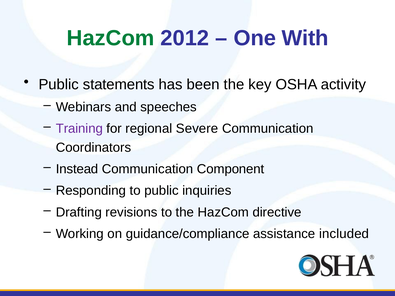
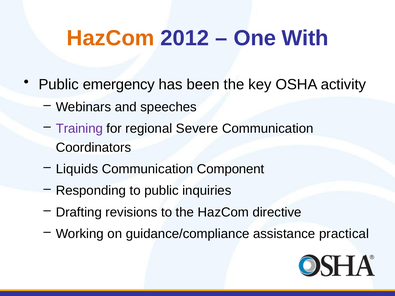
HazCom at (111, 38) colour: green -> orange
statements: statements -> emergency
Instead: Instead -> Liquids
included: included -> practical
